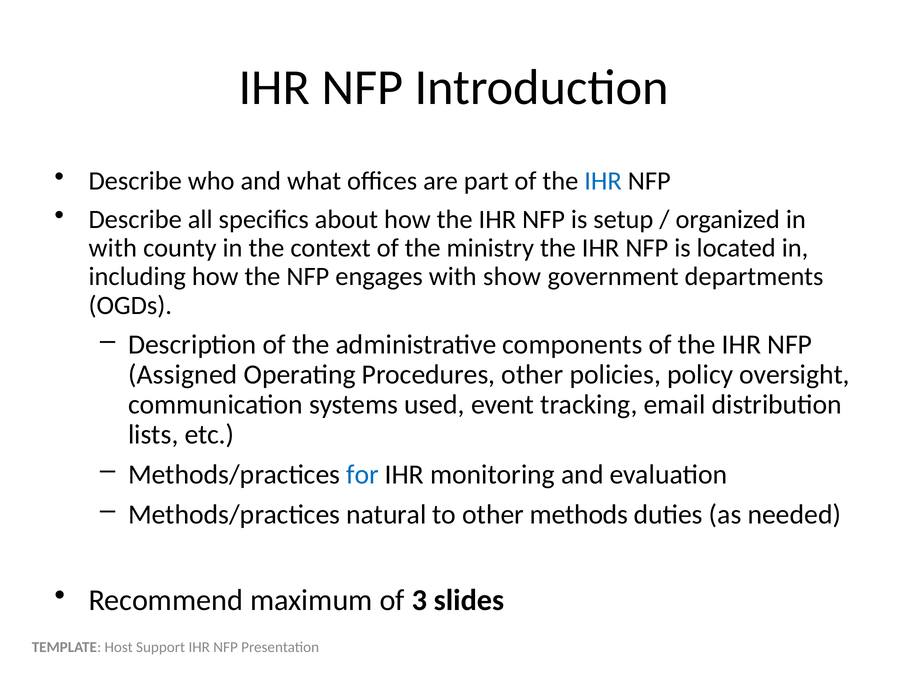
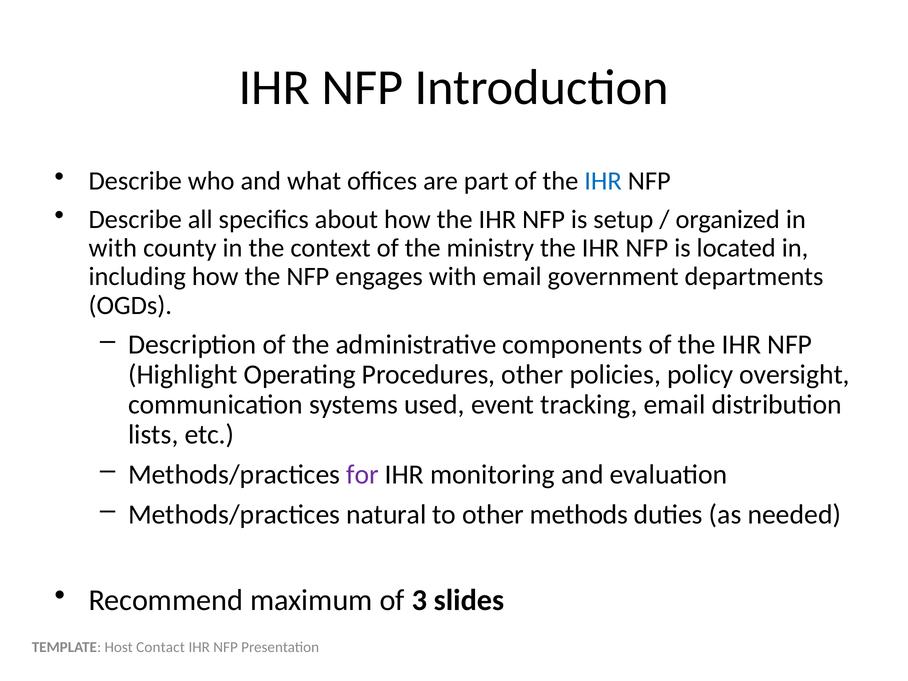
with show: show -> email
Assigned: Assigned -> Highlight
for colour: blue -> purple
Support: Support -> Contact
